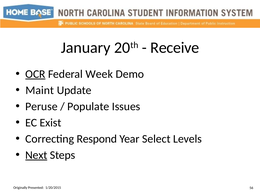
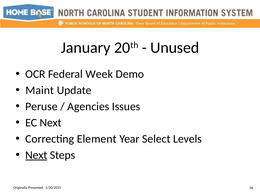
Receive: Receive -> Unused
OCR underline: present -> none
Populate: Populate -> Agencies
EC Exist: Exist -> Next
Respond: Respond -> Element
